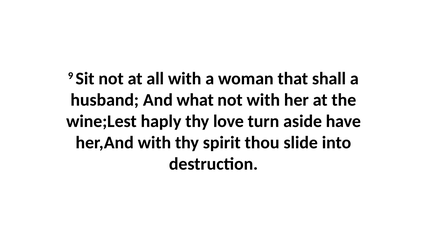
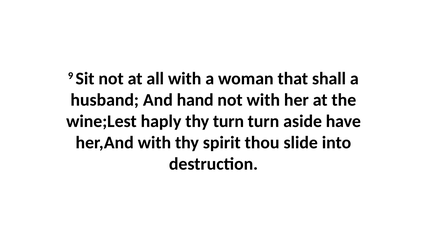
what: what -> hand
thy love: love -> turn
